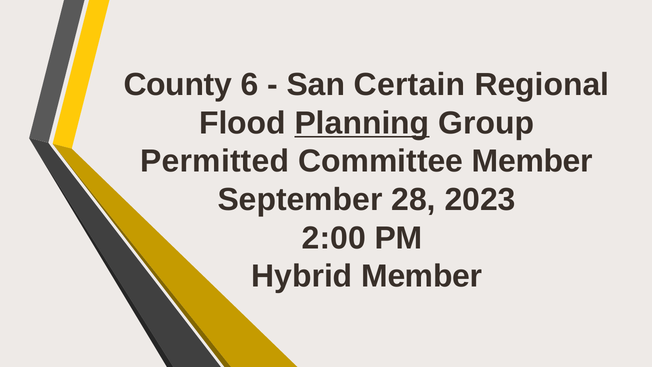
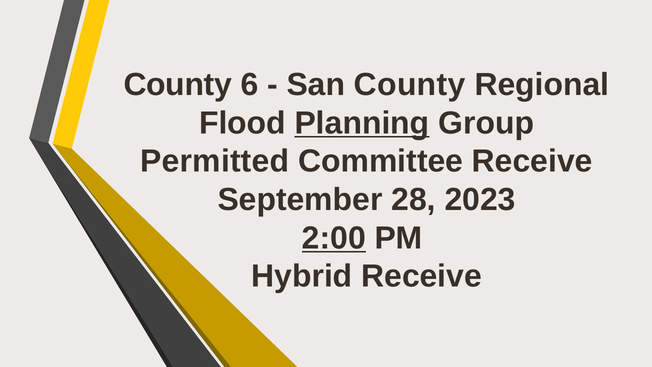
San Certain: Certain -> County
Committee Member: Member -> Receive
2:00 underline: none -> present
Hybrid Member: Member -> Receive
